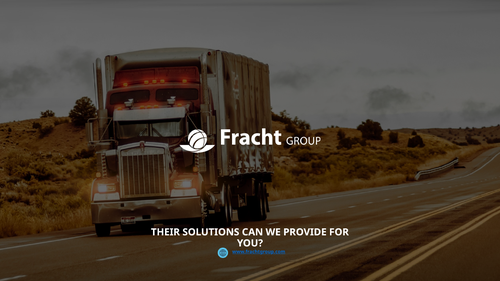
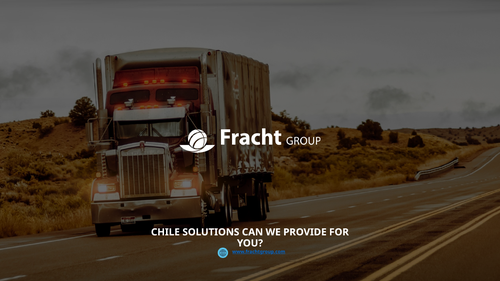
THEIR: THEIR -> CHILE
